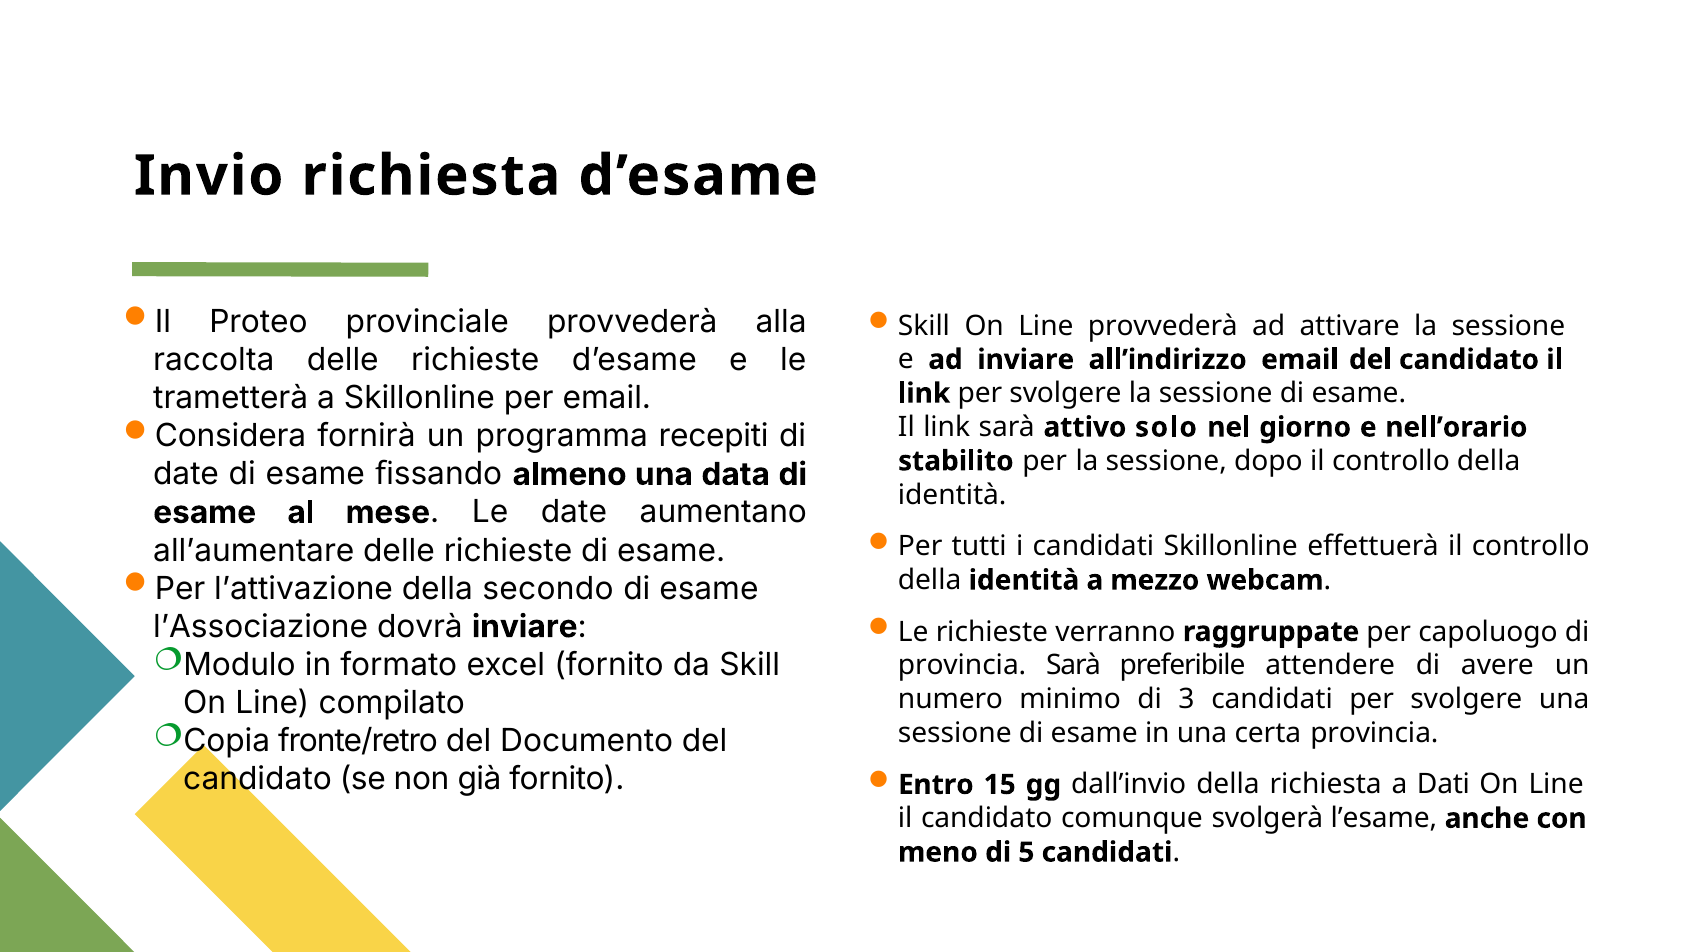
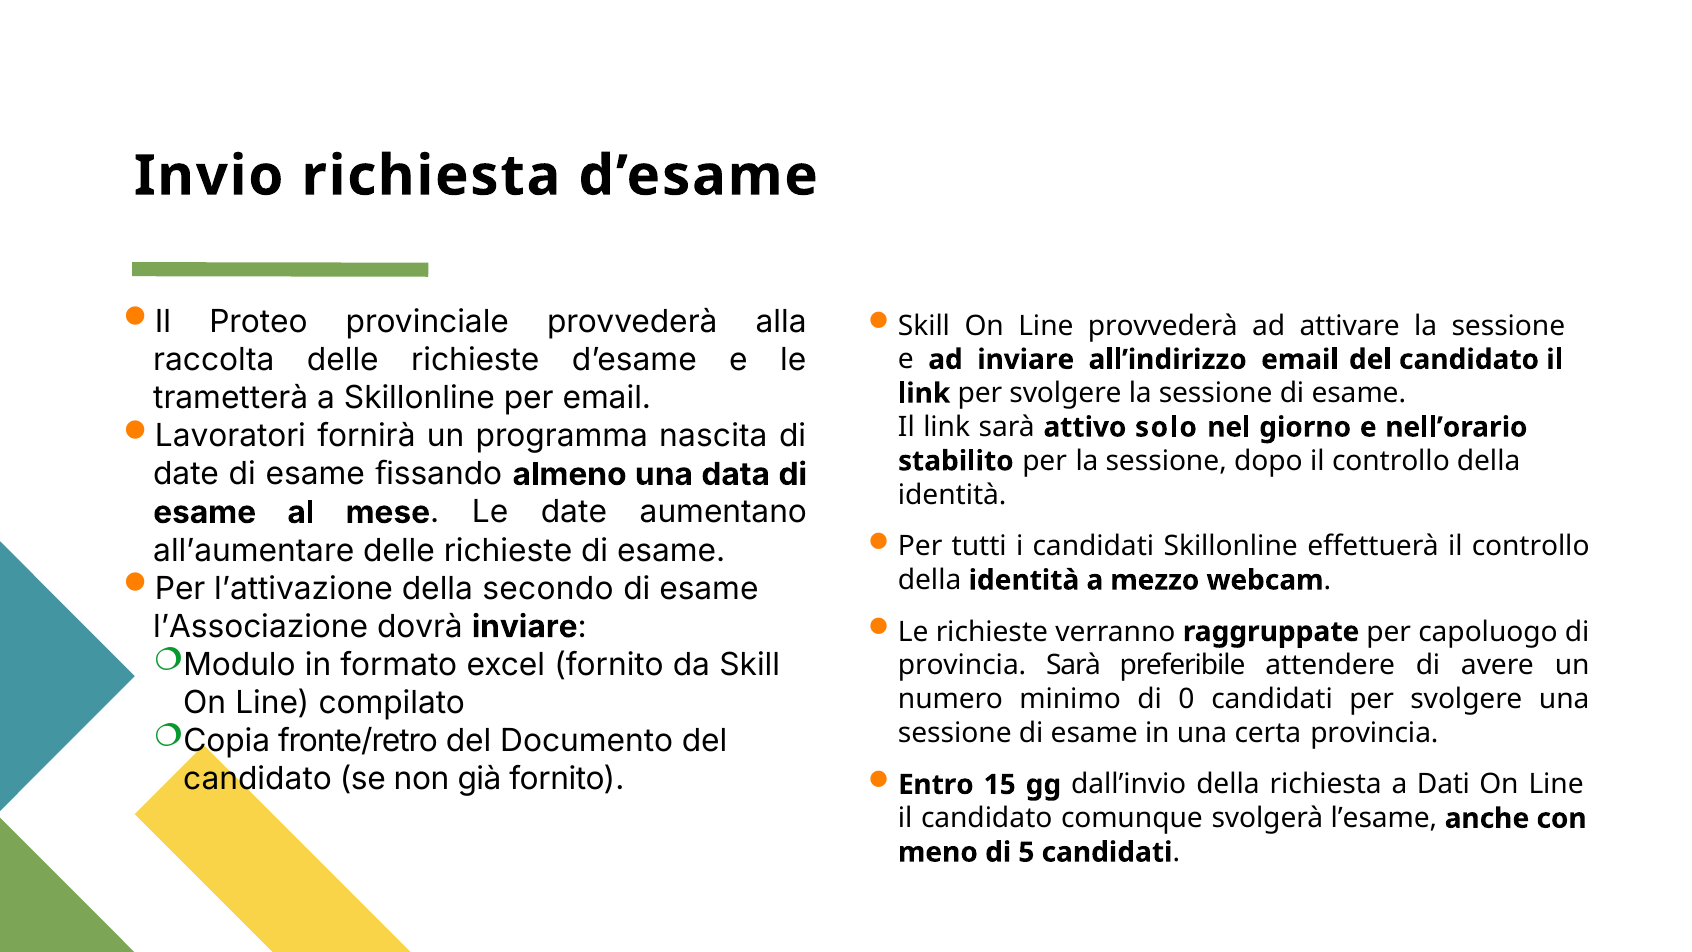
Considera: Considera -> Lavoratori
recepiti: recepiti -> nascita
3: 3 -> 0
